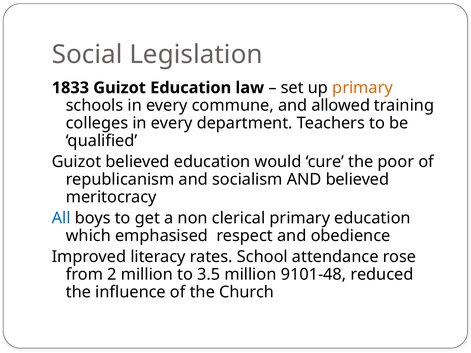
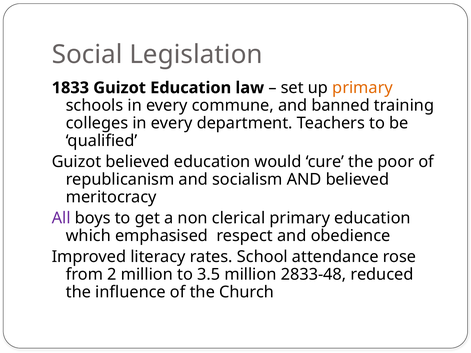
allowed: allowed -> banned
All colour: blue -> purple
9101-48: 9101-48 -> 2833-48
